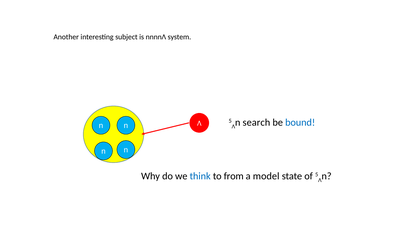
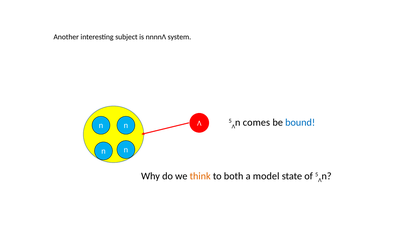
search: search -> comes
think colour: blue -> orange
from: from -> both
